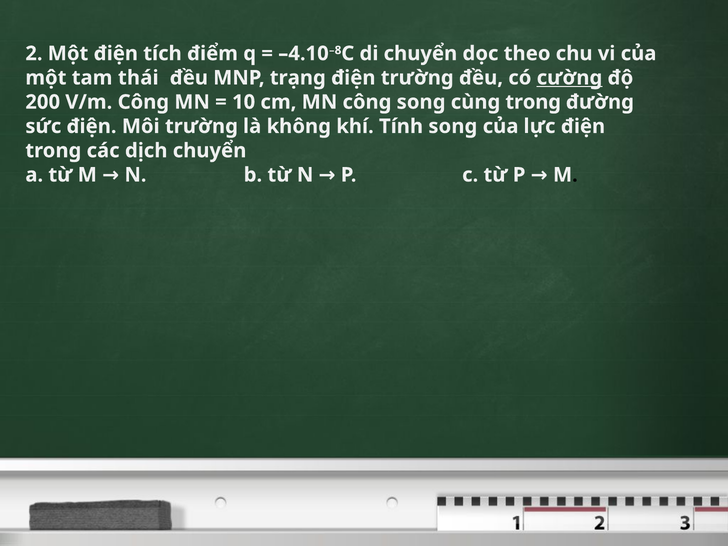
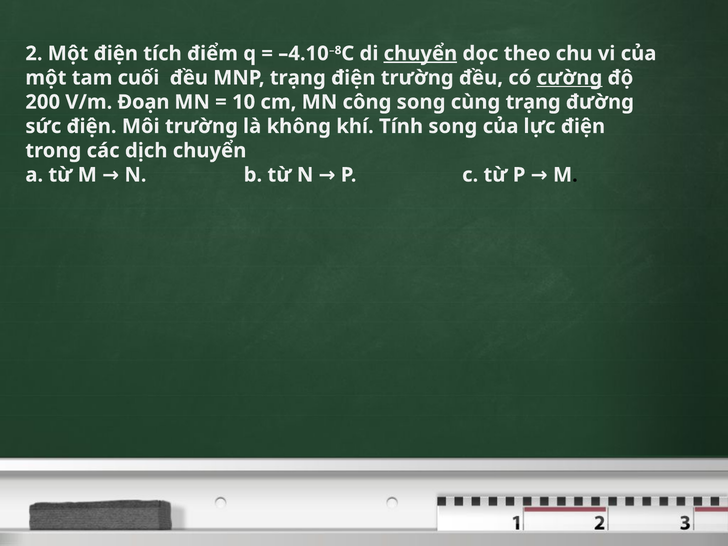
chuyển at (420, 54) underline: none -> present
thái: thái -> cuối
V/m Công: Công -> Đoạn
cùng trong: trong -> trạng
